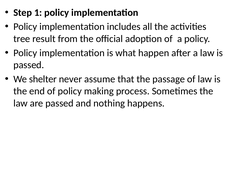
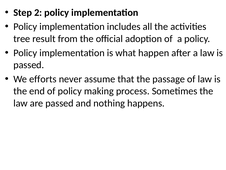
1: 1 -> 2
shelter: shelter -> efforts
